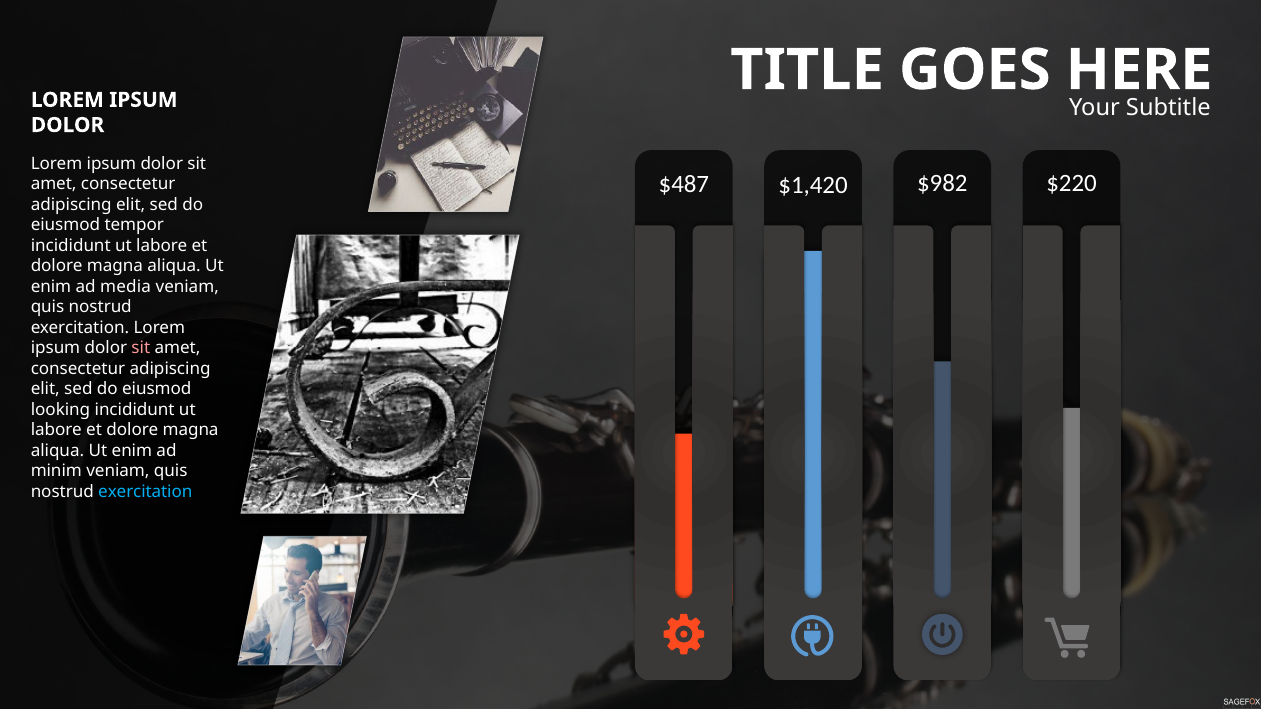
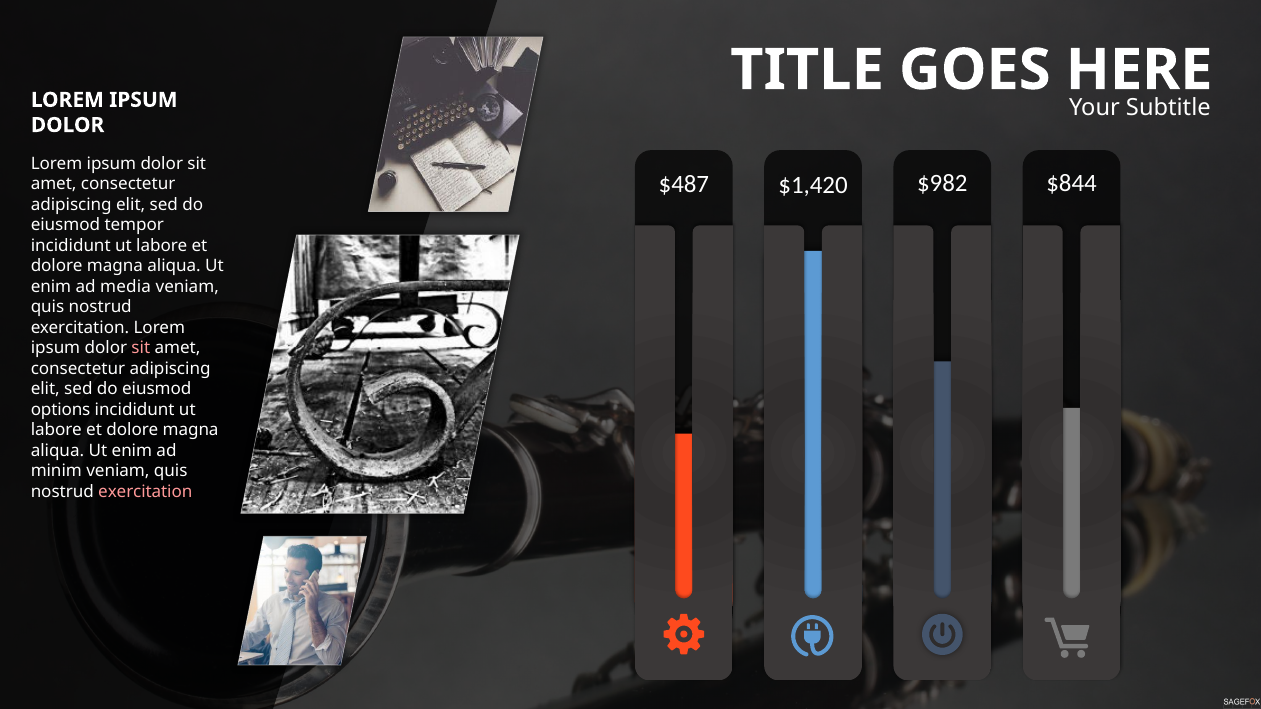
$220: $220 -> $844
looking: looking -> options
exercitation at (145, 492) colour: light blue -> pink
